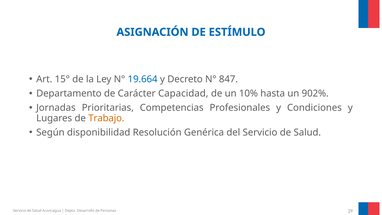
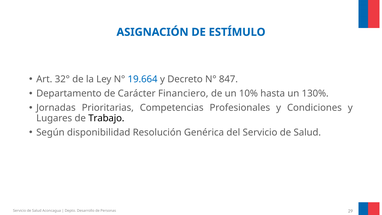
15°: 15° -> 32°
Capacidad: Capacidad -> Financiero
902%: 902% -> 130%
Trabajo colour: orange -> black
